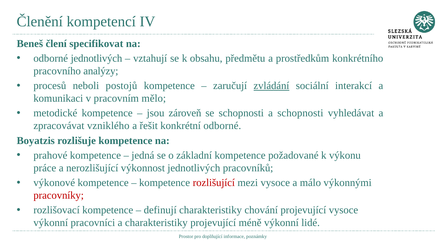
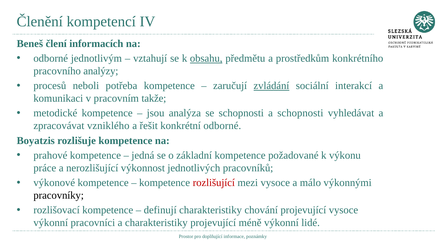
specifikovat: specifikovat -> informacích
odborné jednotlivých: jednotlivých -> jednotlivým
obsahu underline: none -> present
postojů: postojů -> potřeba
mělo: mělo -> takže
zároveň: zároveň -> analýza
pracovníky colour: red -> black
